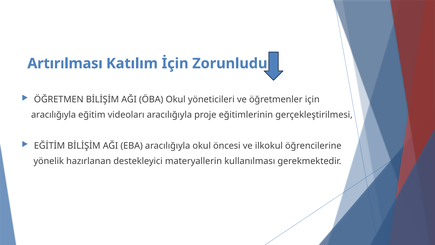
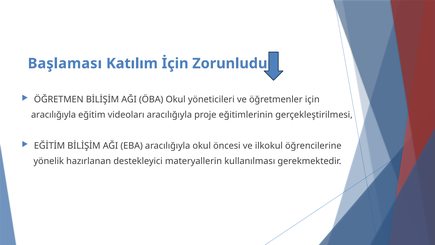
Artırılması: Artırılması -> Başlaması
